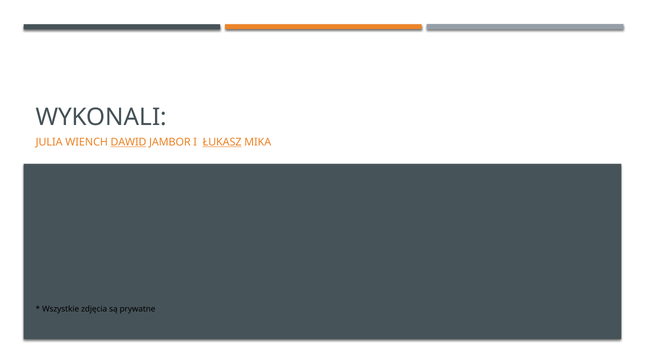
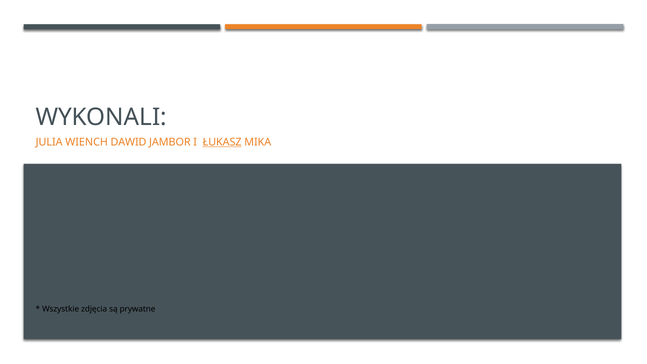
DAWID underline: present -> none
